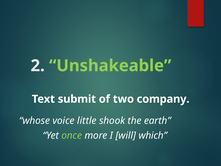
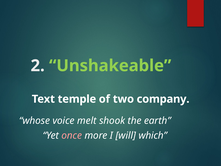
submit: submit -> temple
little: little -> melt
once colour: light green -> pink
